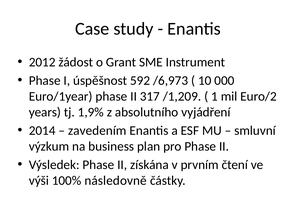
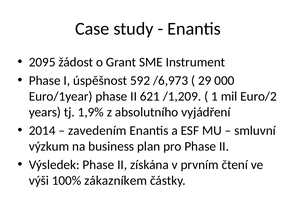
2012: 2012 -> 2095
10: 10 -> 29
317: 317 -> 621
následovně: následovně -> zákazníkem
